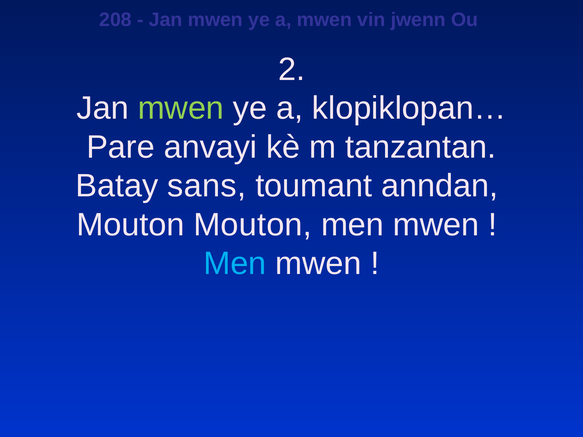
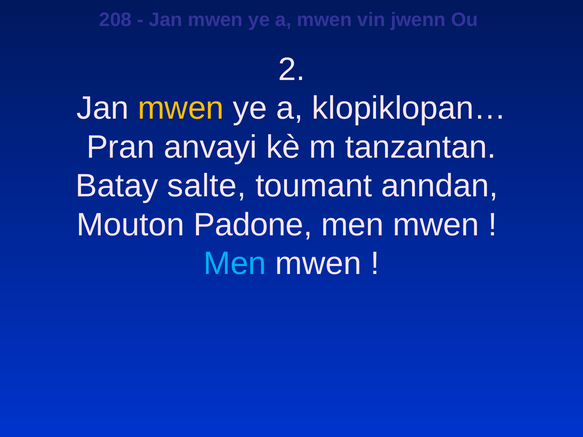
mwen at (181, 108) colour: light green -> yellow
Pare: Pare -> Pran
sans: sans -> salte
Mouton Mouton: Mouton -> Padone
